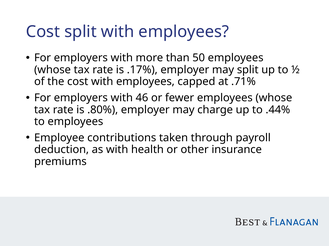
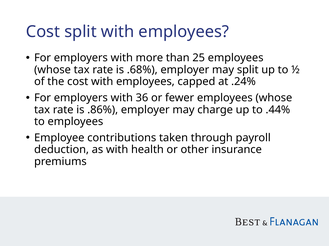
50: 50 -> 25
.17%: .17% -> .68%
.71%: .71% -> .24%
46: 46 -> 36
.80%: .80% -> .86%
